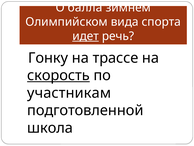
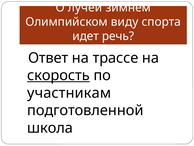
балла: балла -> лучей
вида: вида -> виду
идет underline: present -> none
Гонку: Гонку -> Ответ
